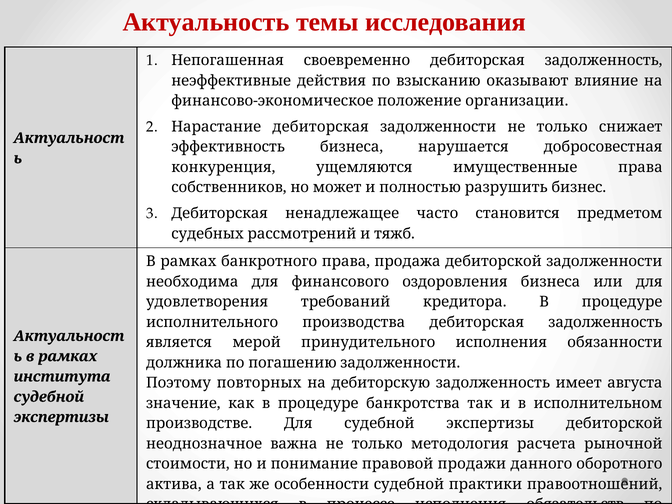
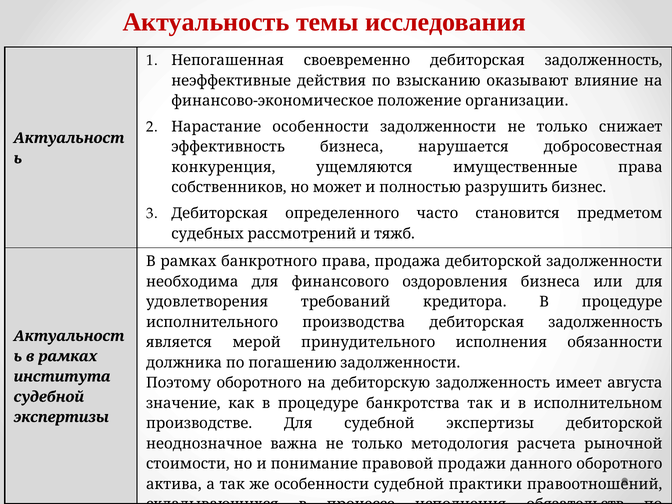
Нарастание дебиторская: дебиторская -> особенности
ненадлежащее: ненадлежащее -> определенного
Поэтому повторных: повторных -> оборотного
